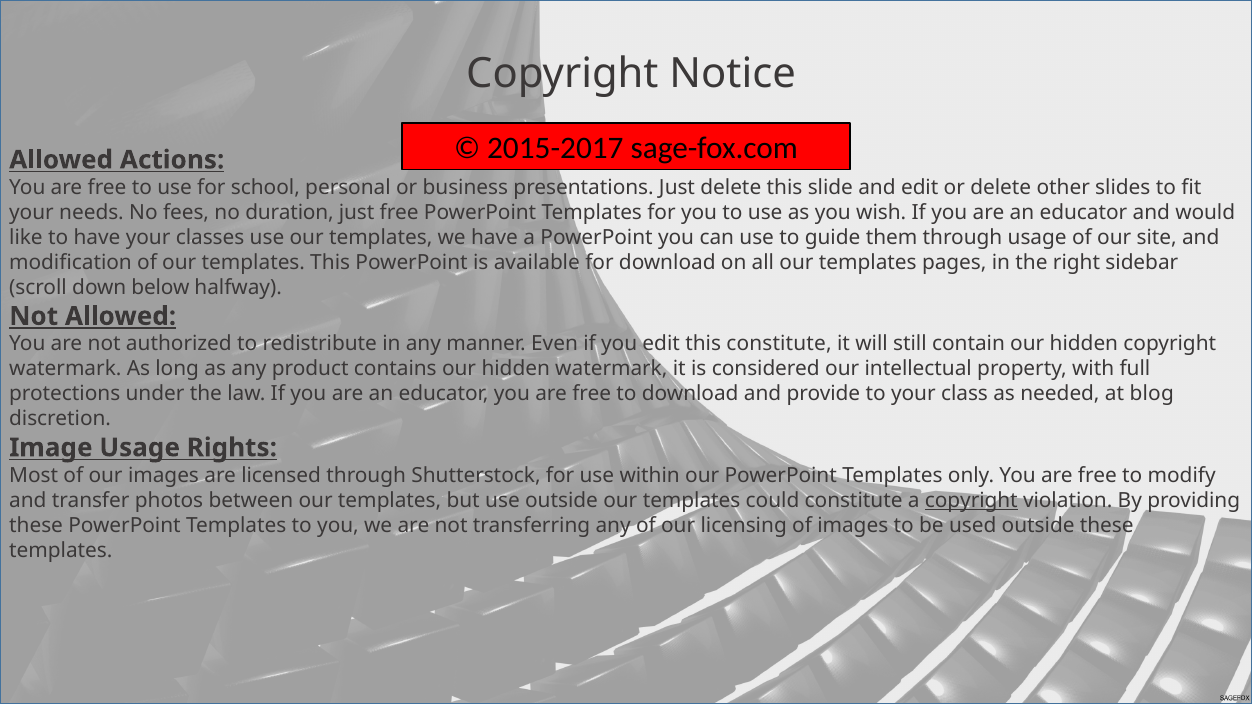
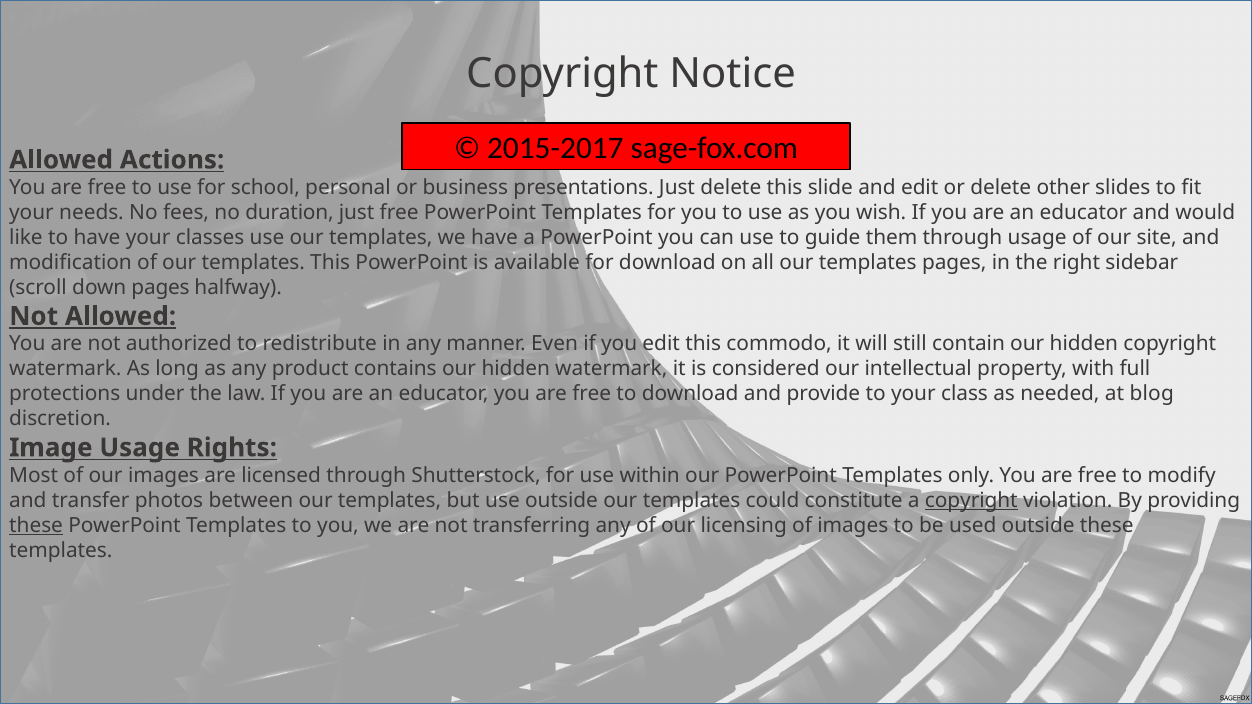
down below: below -> pages
this constitute: constitute -> commodo
these at (36, 526) underline: none -> present
